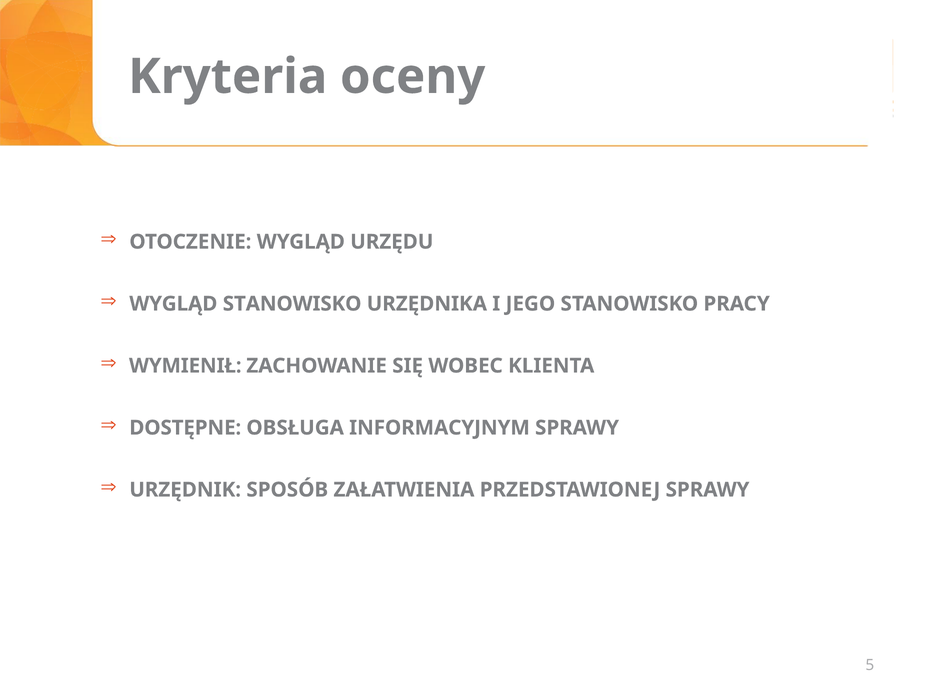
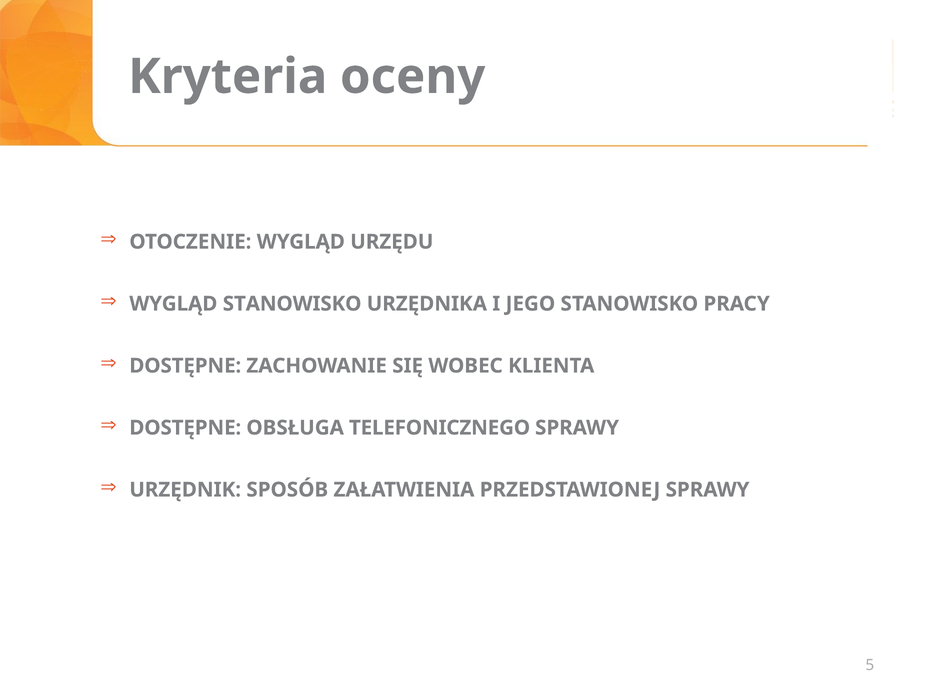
WYMIENIŁ at (185, 366): WYMIENIŁ -> DOSTĘPNE
INFORMACYJNYM: INFORMACYJNYM -> TELEFONICZNEGO
